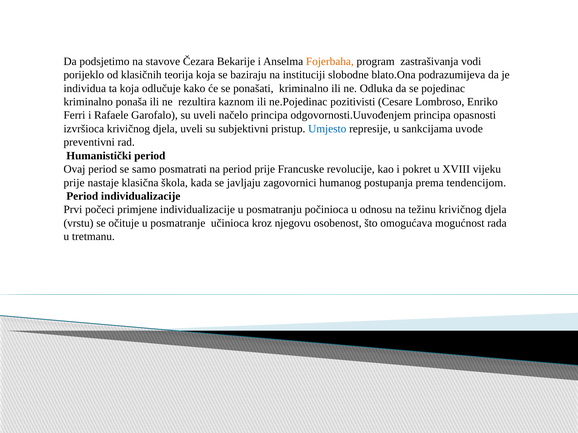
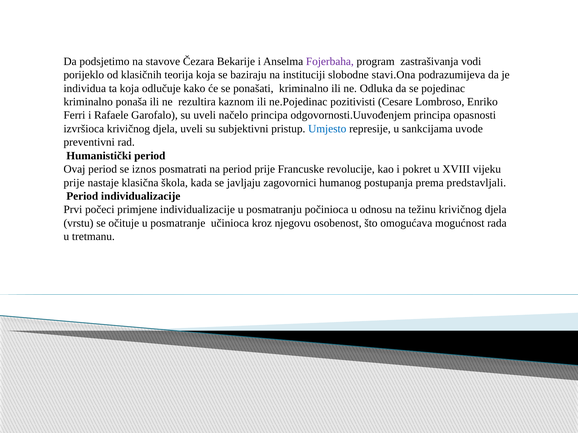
Fojerbaha colour: orange -> purple
blato.Ona: blato.Ona -> stavi.Ona
samo: samo -> iznos
tendencijom: tendencijom -> predstavljali
